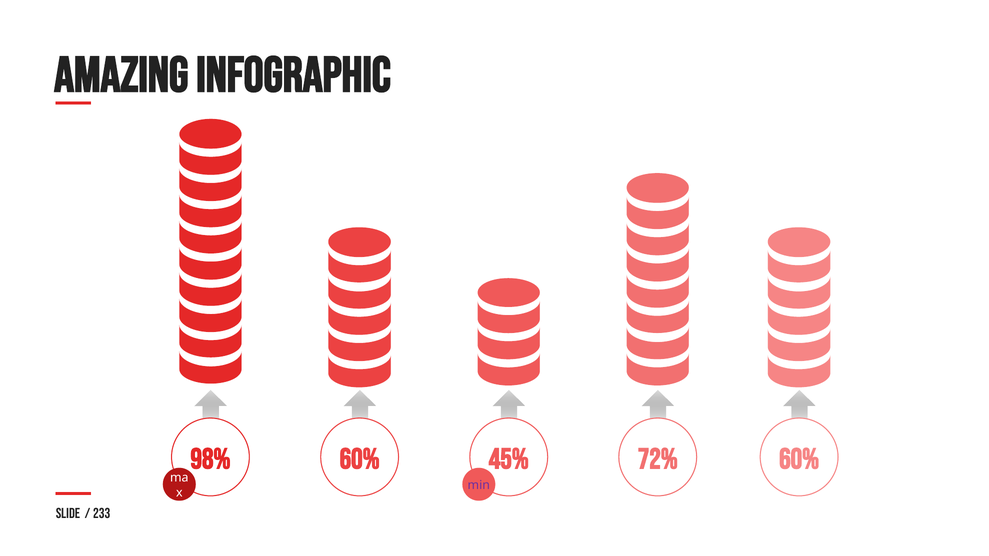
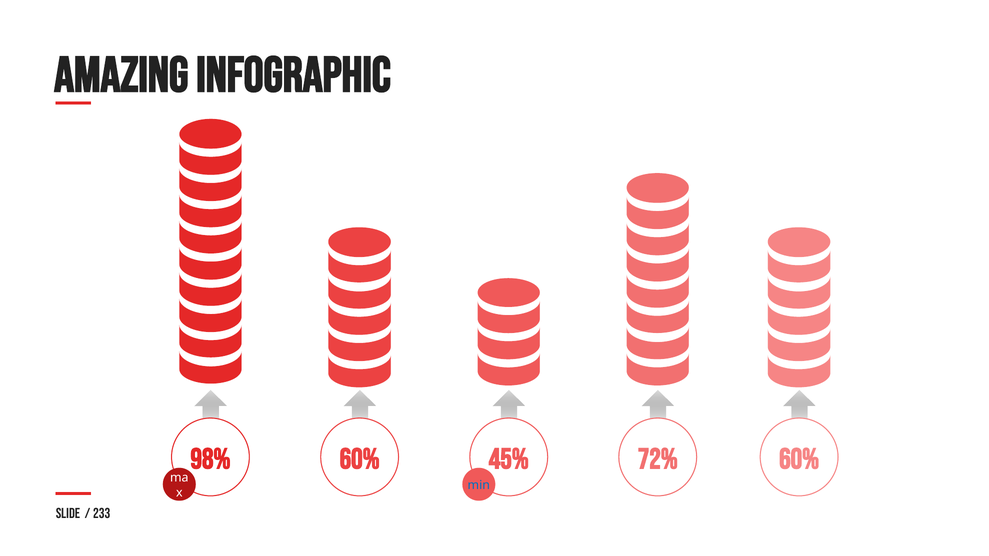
min colour: purple -> blue
